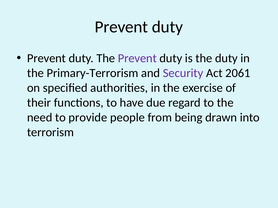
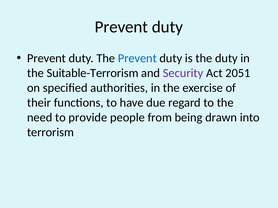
Prevent at (137, 58) colour: purple -> blue
Primary-Terrorism: Primary-Terrorism -> Suitable-Terrorism
2061: 2061 -> 2051
